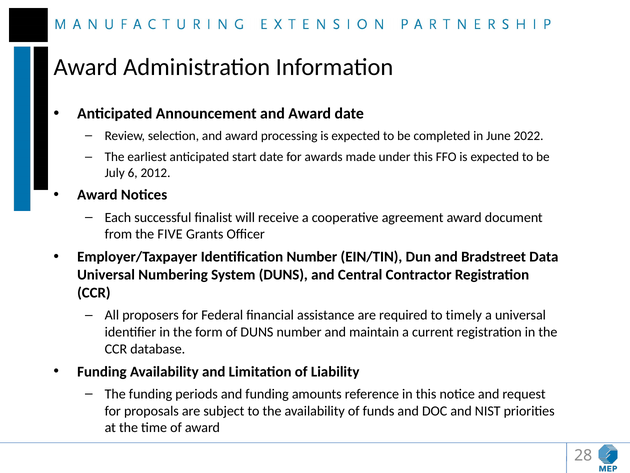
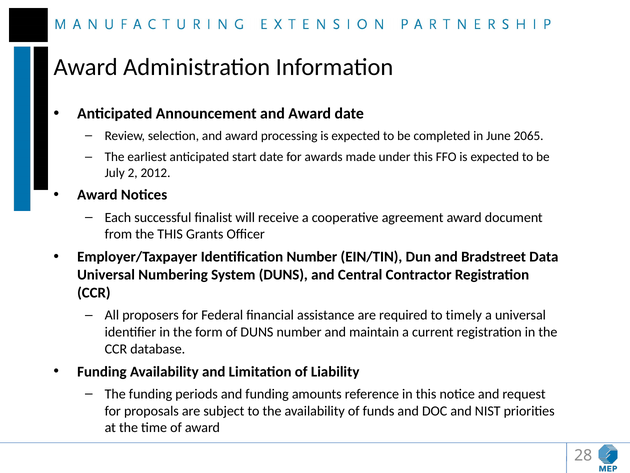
2022: 2022 -> 2065
6: 6 -> 2
the FIVE: FIVE -> THIS
